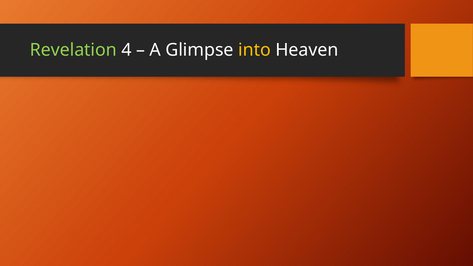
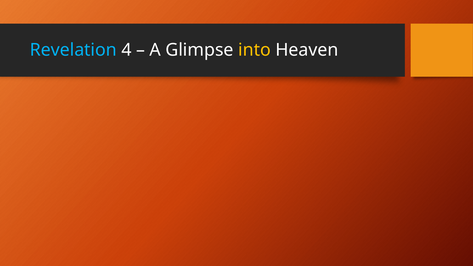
Revelation colour: light green -> light blue
